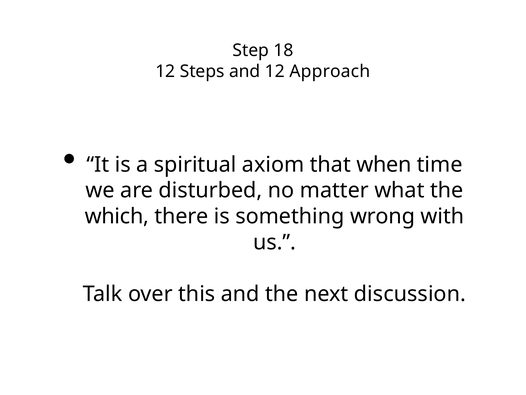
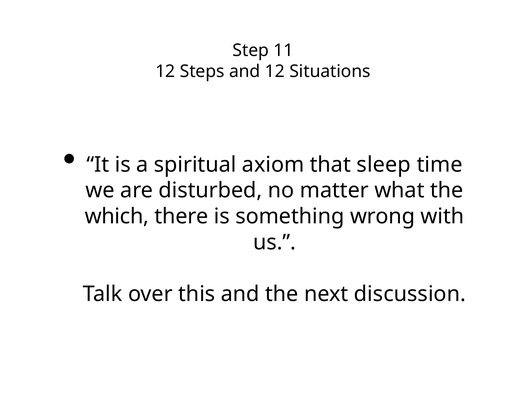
18: 18 -> 11
Approach: Approach -> Situations
when: when -> sleep
